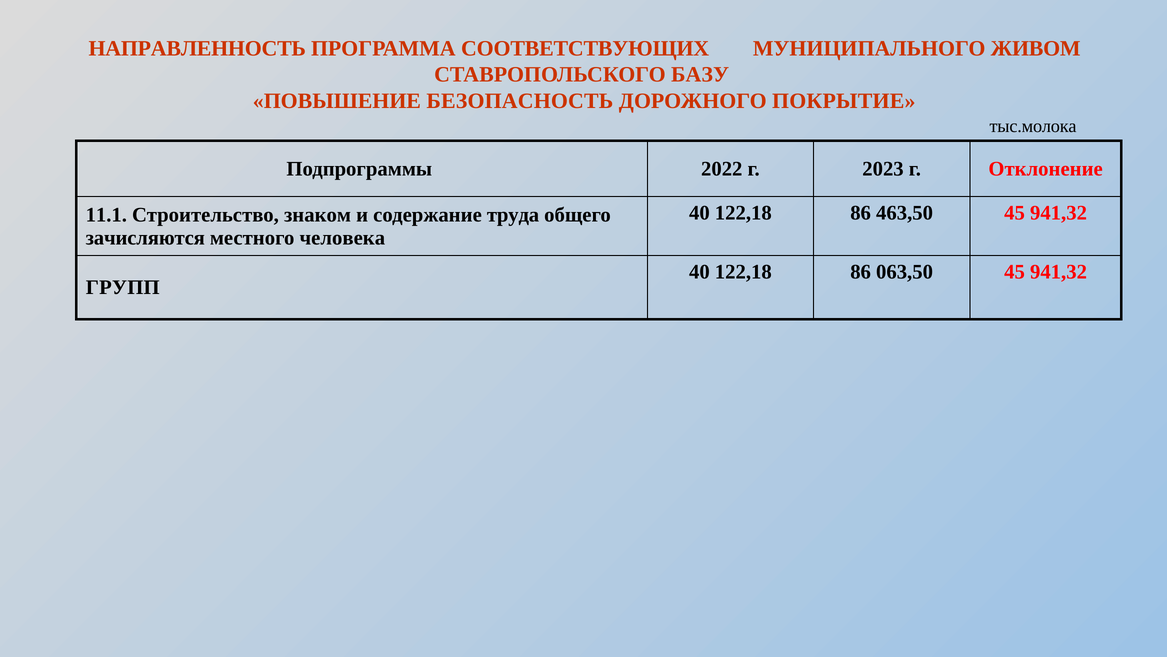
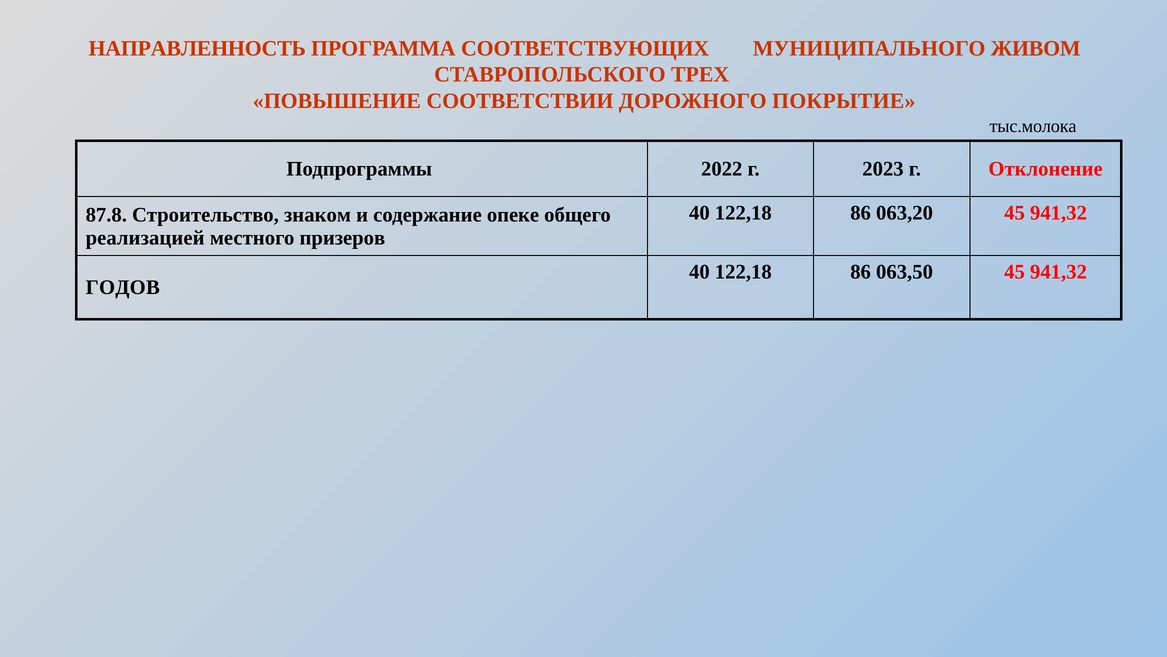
БАЗУ: БАЗУ -> ТРЕХ
БЕЗОПАСНОСТЬ: БЕЗОПАСНОСТЬ -> СООТВЕТСТВИИ
463,50: 463,50 -> 063,20
11.1: 11.1 -> 87.8
труда: труда -> опеке
зачисляются: зачисляются -> реализацией
человека: человека -> призеров
ГРУПП: ГРУПП -> ГОДОВ
